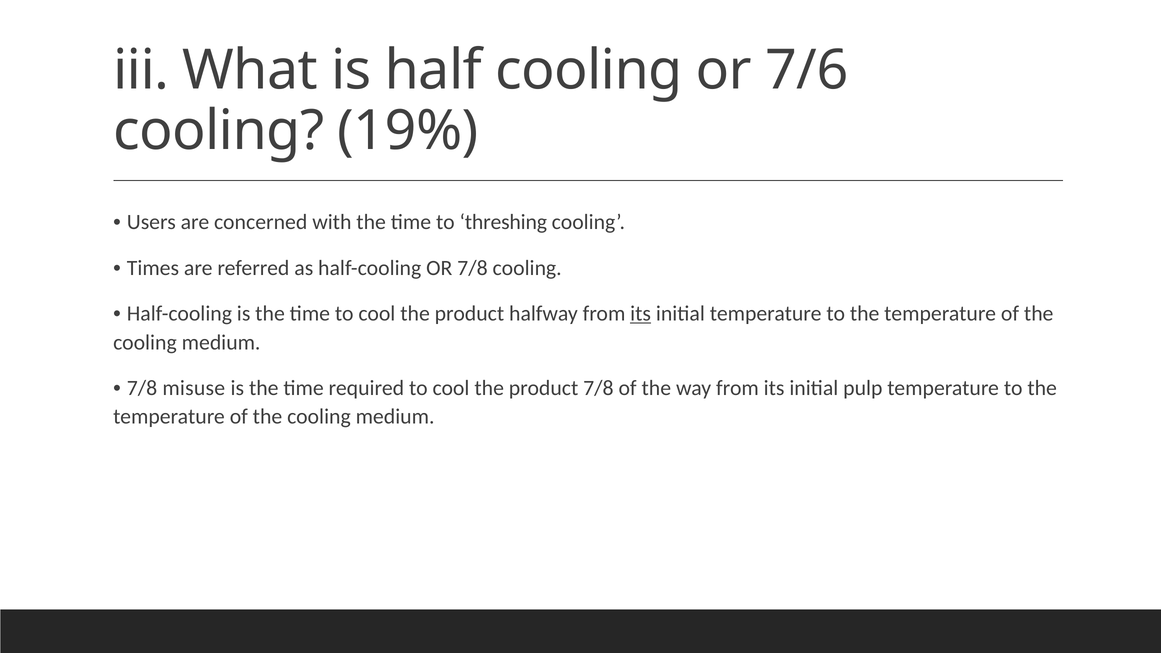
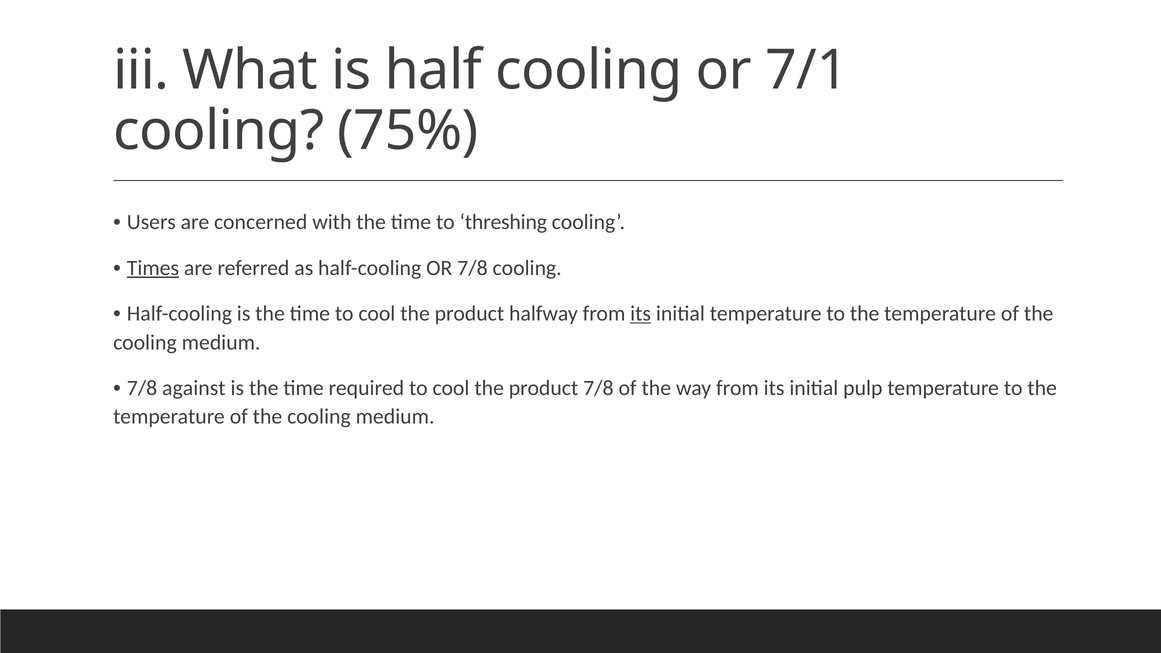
7/6: 7/6 -> 7/1
19%: 19% -> 75%
Times underline: none -> present
misuse: misuse -> against
